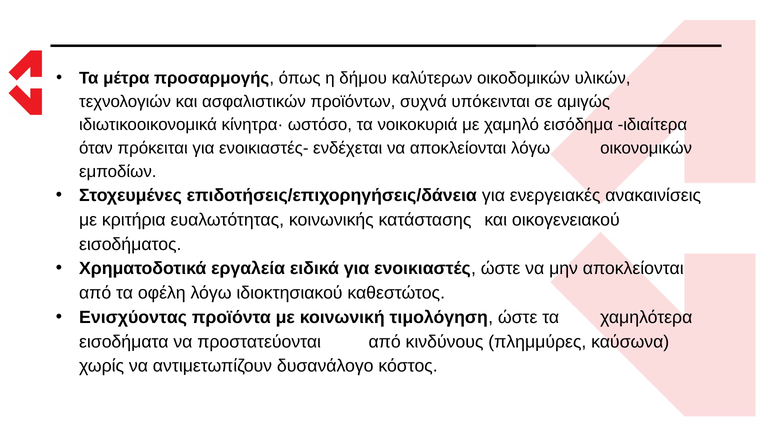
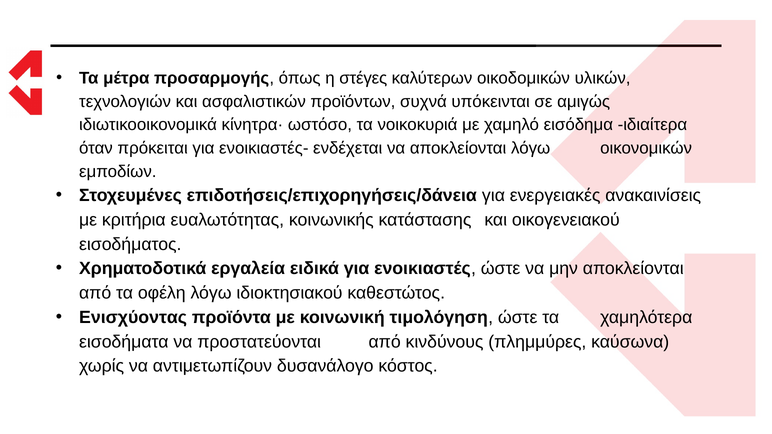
δήμου: δήμου -> στέγες
